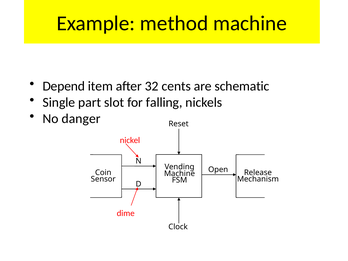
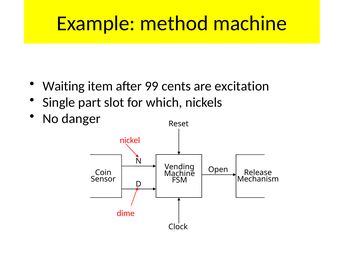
Depend: Depend -> Waiting
32: 32 -> 99
schematic: schematic -> excitation
falling: falling -> which
